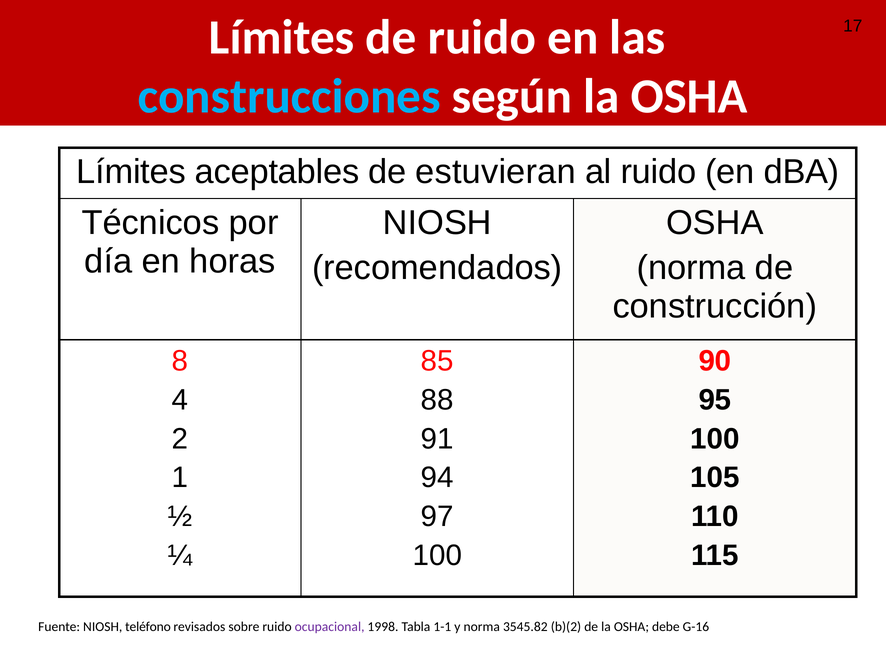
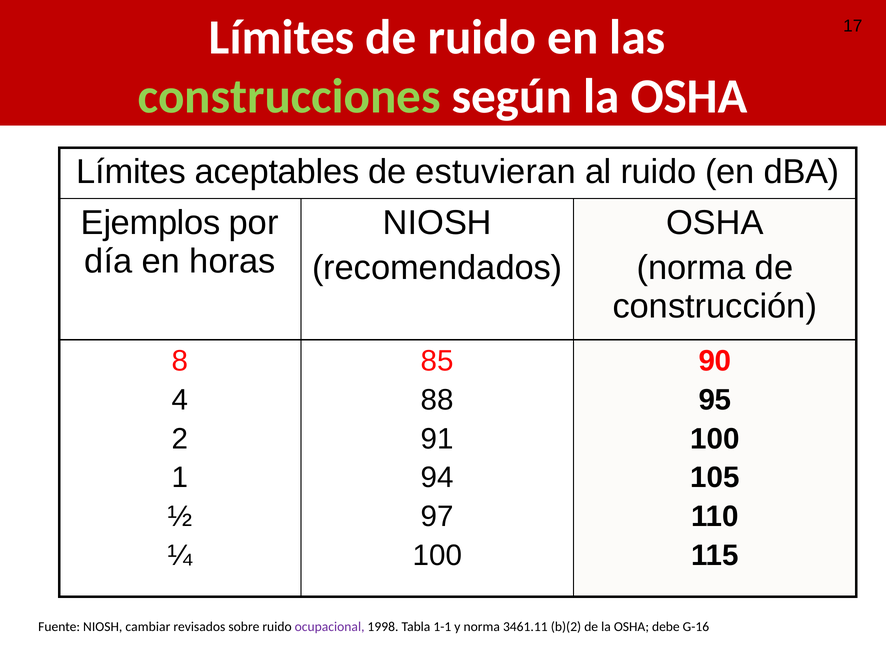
construcciones colour: light blue -> light green
Técnicos: Técnicos -> Ejemplos
teléfono: teléfono -> cambiar
3545.82: 3545.82 -> 3461.11
